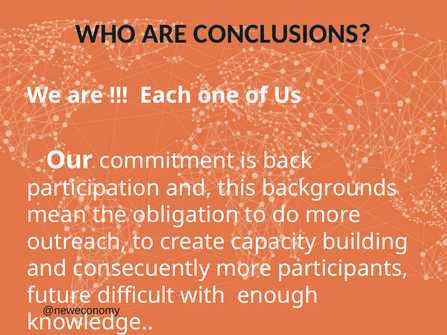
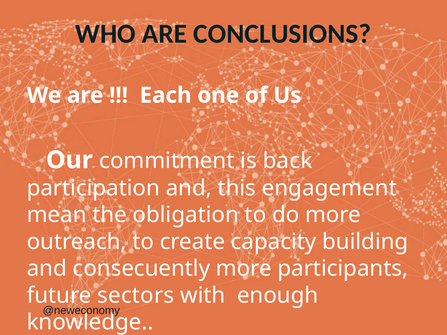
backgrounds: backgrounds -> engagement
difficult: difficult -> sectors
